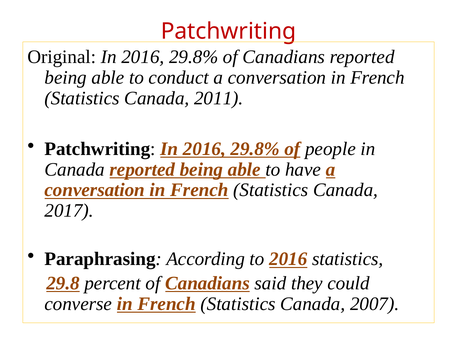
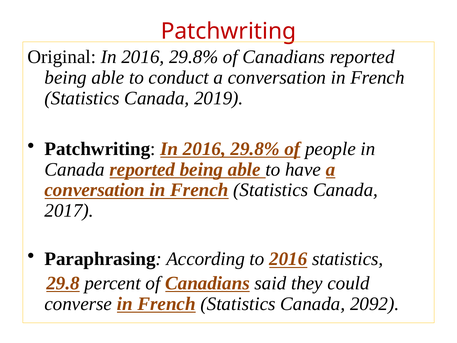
2011: 2011 -> 2019
2007: 2007 -> 2092
